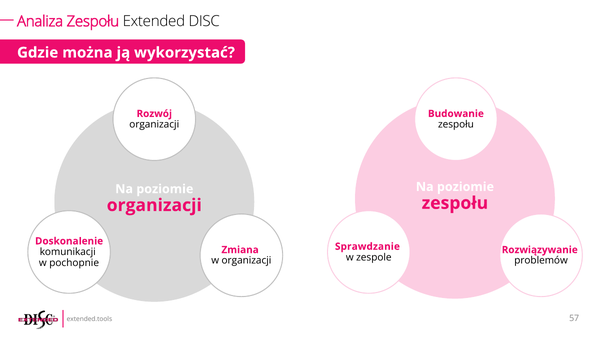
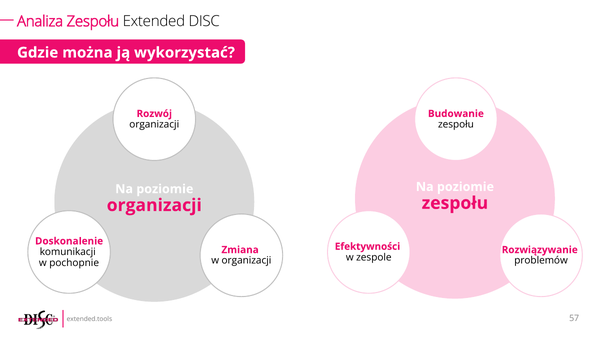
Sprawdzanie: Sprawdzanie -> Efektywności
